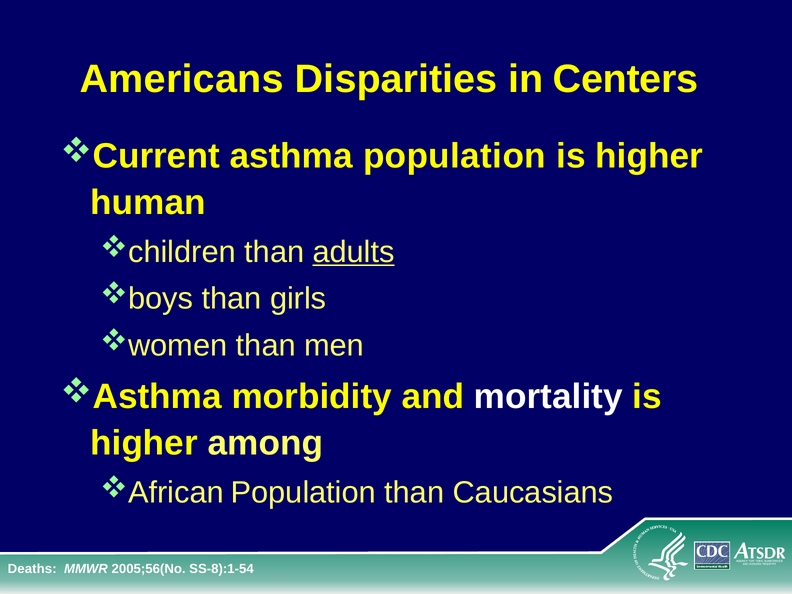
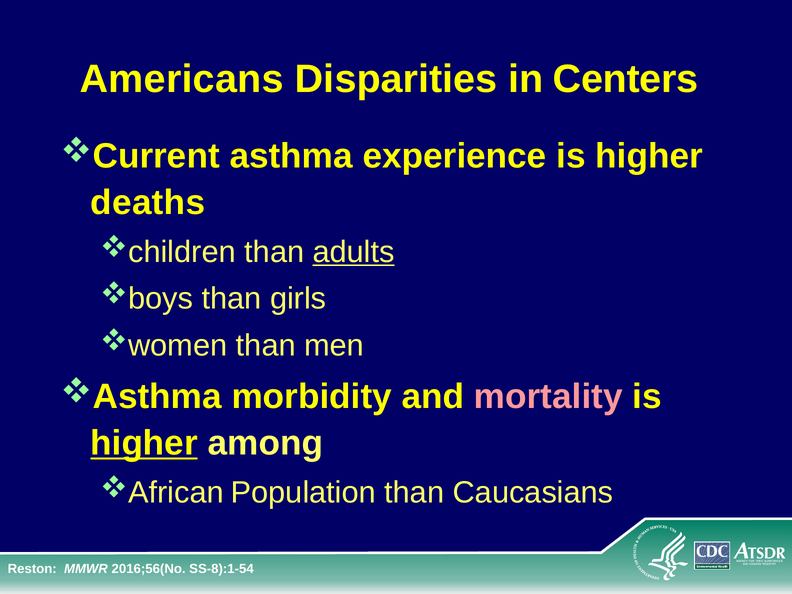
asthma population: population -> experience
human: human -> deaths
mortality colour: white -> pink
higher at (144, 443) underline: none -> present
Deaths: Deaths -> Reston
2005;56(No: 2005;56(No -> 2016;56(No
